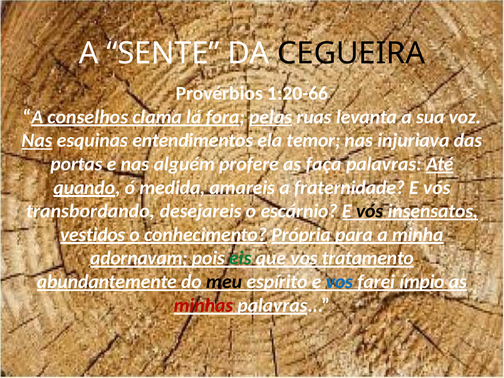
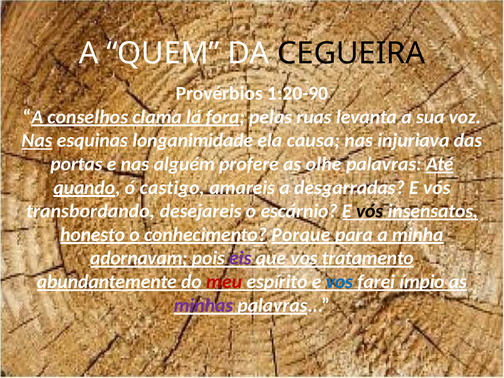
SENTE: SENTE -> QUEM
1:20-66: 1:20-66 -> 1:20-90
pelas underline: present -> none
entendimentos: entendimentos -> longanimidade
temor: temor -> causa
faça: faça -> olhe
medida: medida -> castigo
fraternidade: fraternidade -> desgarradas
vestidos: vestidos -> honesto
Própria: Própria -> Porque
eis colour: green -> purple
meu colour: black -> red
minhas colour: red -> purple
